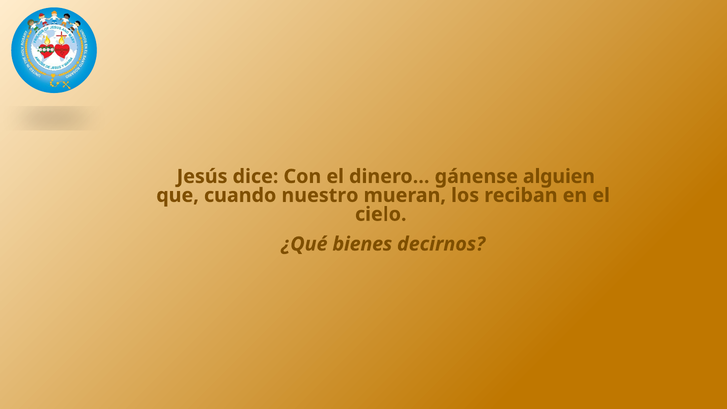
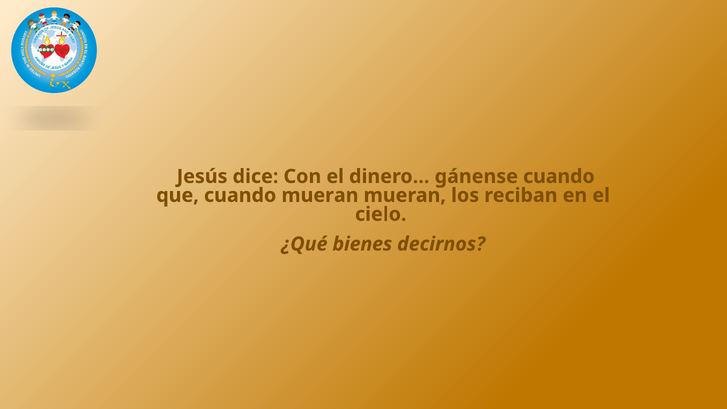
gánense alguien: alguien -> cuando
cuando nuestro: nuestro -> mueran
